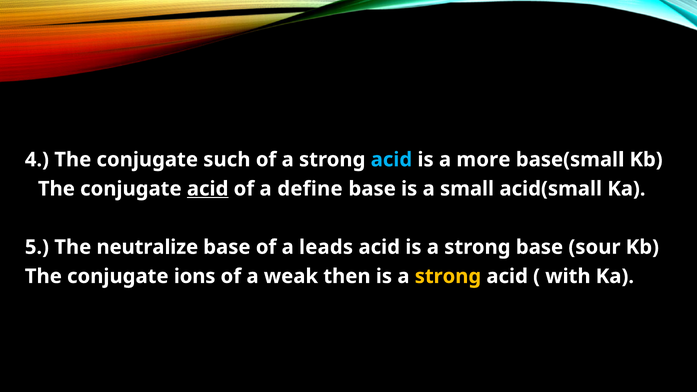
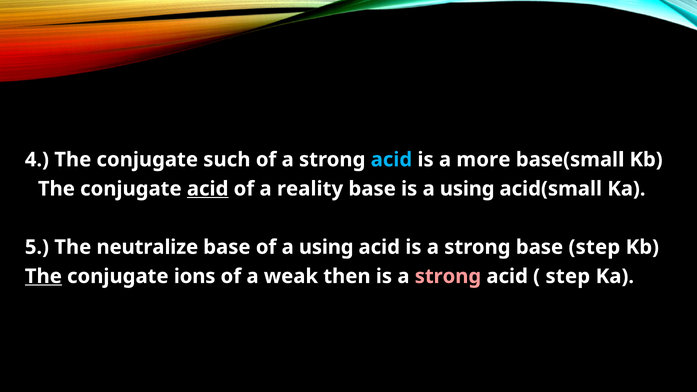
define: define -> reality
is a small: small -> using
of a leads: leads -> using
base sour: sour -> step
The at (43, 276) underline: none -> present
strong at (448, 276) colour: yellow -> pink
with at (568, 276): with -> step
